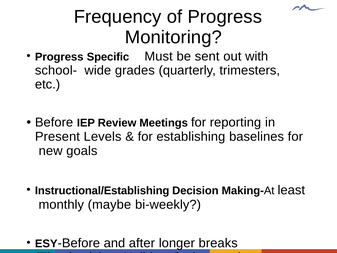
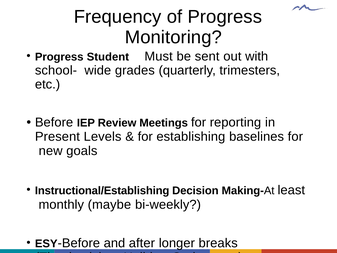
Specific: Specific -> Student
